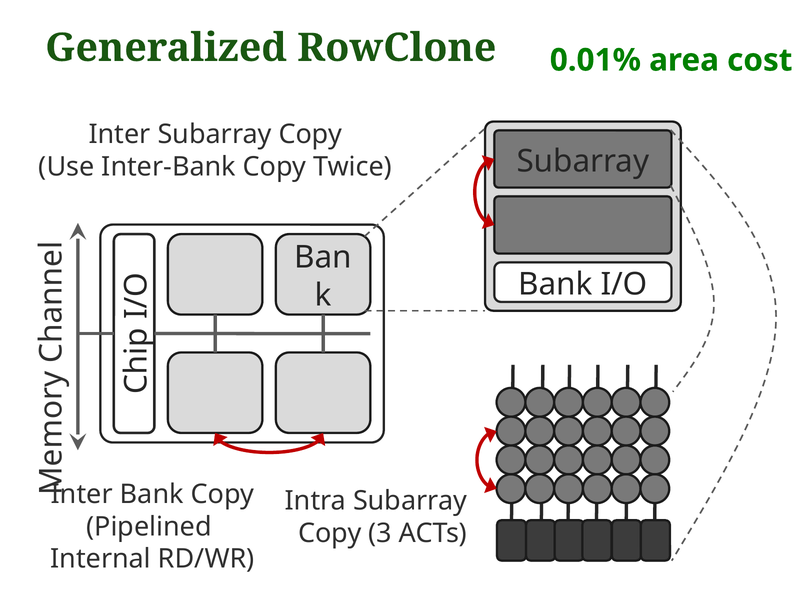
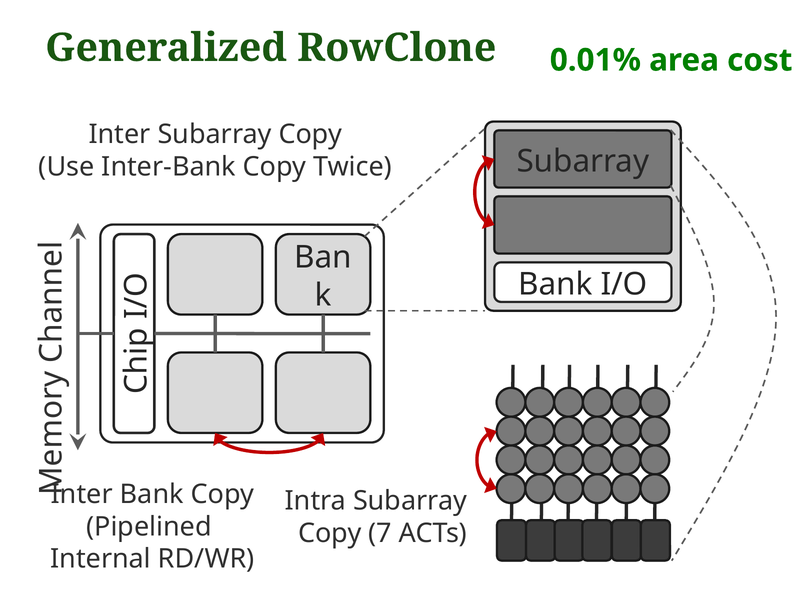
3: 3 -> 7
